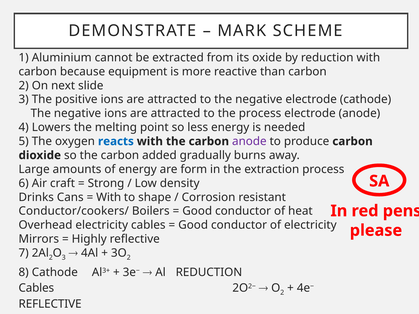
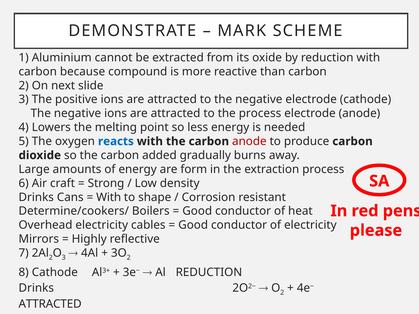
equipment: equipment -> compound
anode at (249, 141) colour: purple -> red
Conductor/cookers/: Conductor/cookers/ -> Determine/cookers/
Cables at (36, 288): Cables -> Drinks
REFLECTIVE at (50, 304): REFLECTIVE -> ATTRACTED
